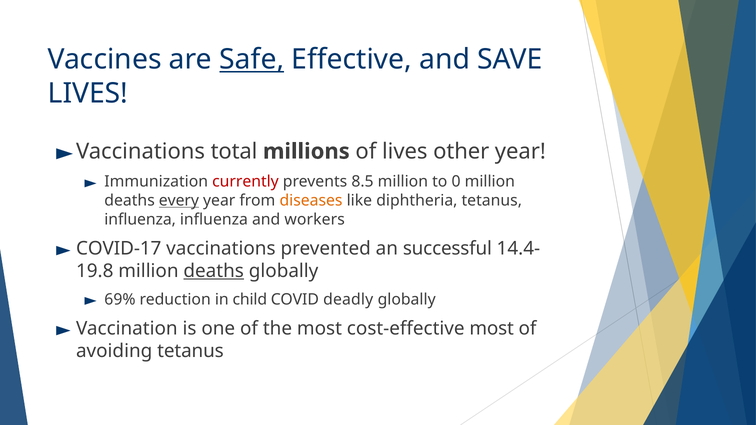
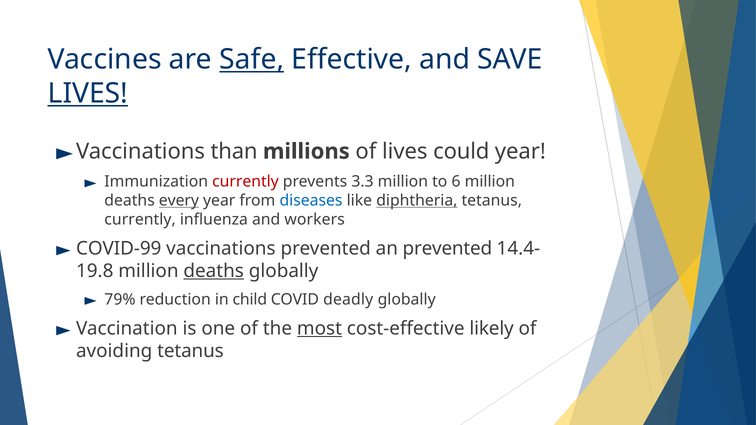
LIVES at (88, 94) underline: none -> present
total: total -> than
other: other -> could
8.5: 8.5 -> 3.3
0: 0 -> 6
diseases colour: orange -> blue
diphtheria underline: none -> present
influenza at (140, 220): influenza -> currently
COVID-17: COVID-17 -> COVID-99
an successful: successful -> prevented
69%: 69% -> 79%
most at (319, 328) underline: none -> present
cost-effective most: most -> likely
